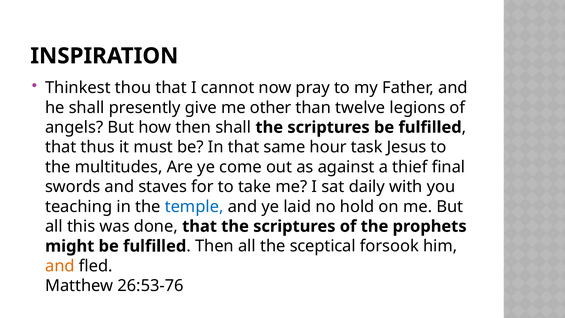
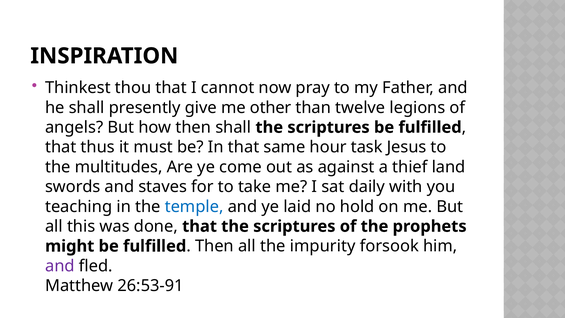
final: final -> land
sceptical: sceptical -> impurity
and at (60, 266) colour: orange -> purple
26:53-76: 26:53-76 -> 26:53-91
